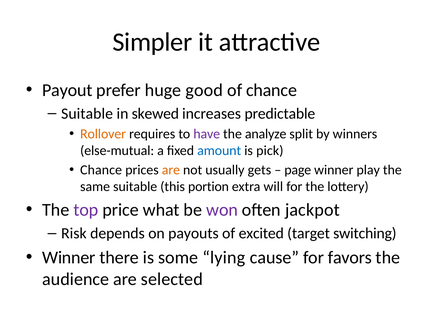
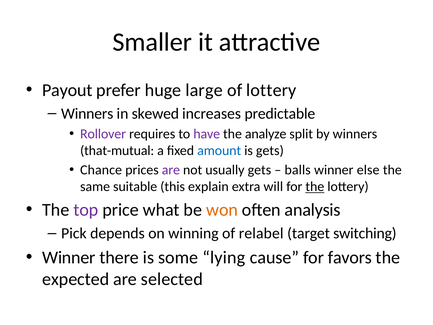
Simpler: Simpler -> Smaller
good: good -> large
of chance: chance -> lottery
Suitable at (87, 113): Suitable -> Winners
Rollover colour: orange -> purple
else-mutual: else-mutual -> that-mutual
is pick: pick -> gets
are at (171, 170) colour: orange -> purple
page: page -> balls
play: play -> else
portion: portion -> explain
the at (315, 187) underline: none -> present
won colour: purple -> orange
jackpot: jackpot -> analysis
Risk: Risk -> Pick
payouts: payouts -> winning
excited: excited -> relabel
audience: audience -> expected
